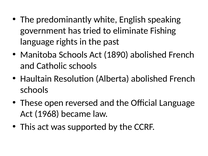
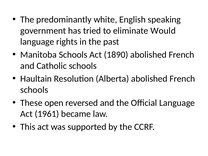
Fishing: Fishing -> Would
1968: 1968 -> 1961
